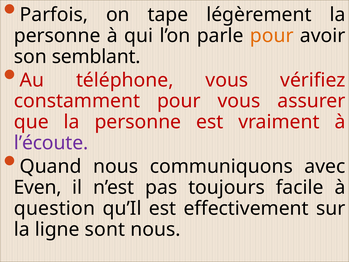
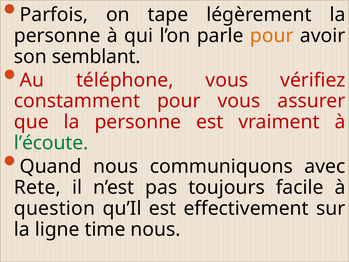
l’écoute colour: purple -> green
Even: Even -> Rete
sont: sont -> time
